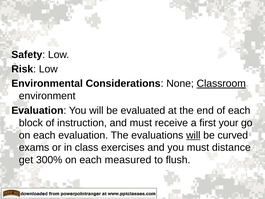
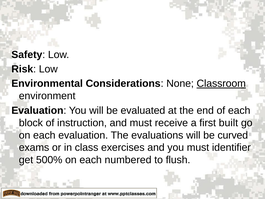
your: your -> built
will at (193, 135) underline: present -> none
distance: distance -> identifier
300%: 300% -> 500%
measured: measured -> numbered
